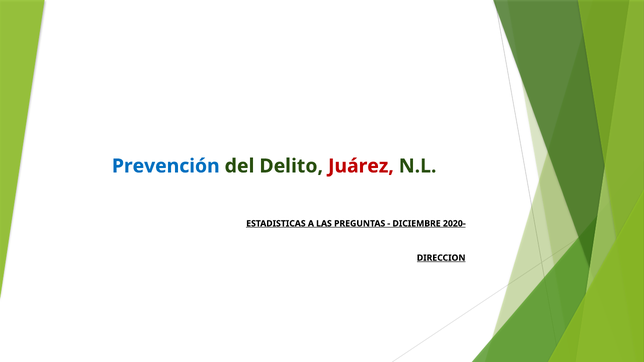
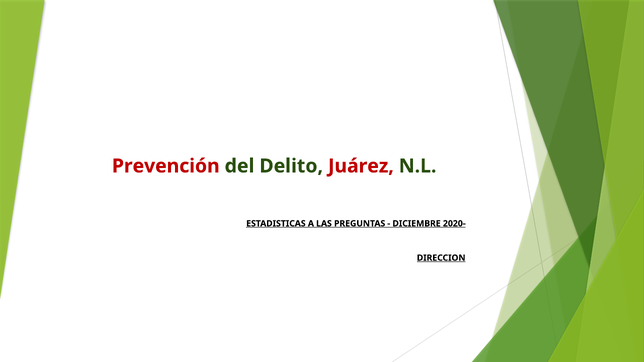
Prevención colour: blue -> red
